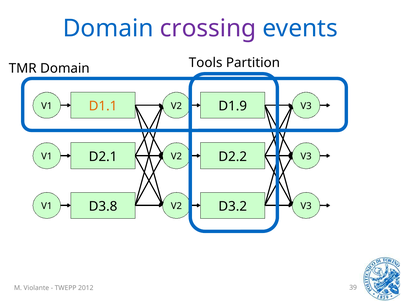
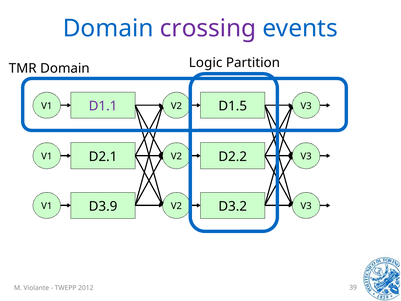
Tools: Tools -> Logic
D1.1 colour: orange -> purple
D1.9: D1.9 -> D1.5
D3.8: D3.8 -> D3.9
